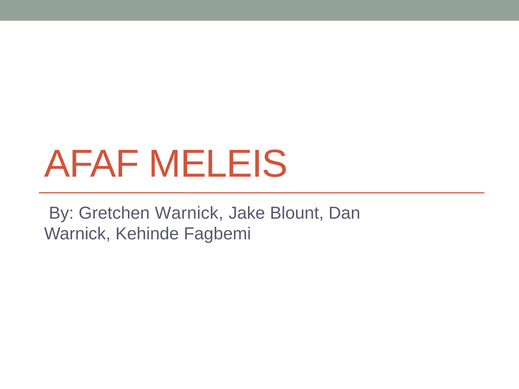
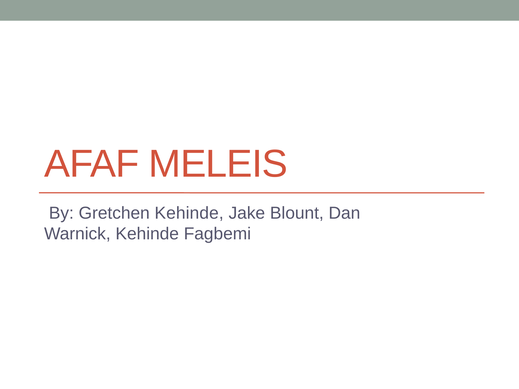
Gretchen Warnick: Warnick -> Kehinde
